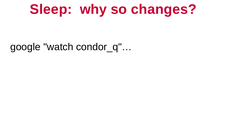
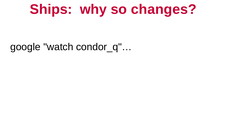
Sleep: Sleep -> Ships
